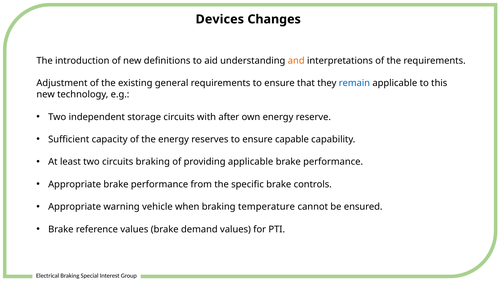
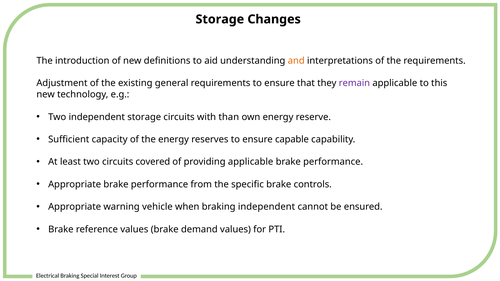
Devices at (220, 19): Devices -> Storage
remain colour: blue -> purple
after: after -> than
circuits braking: braking -> covered
braking temperature: temperature -> independent
